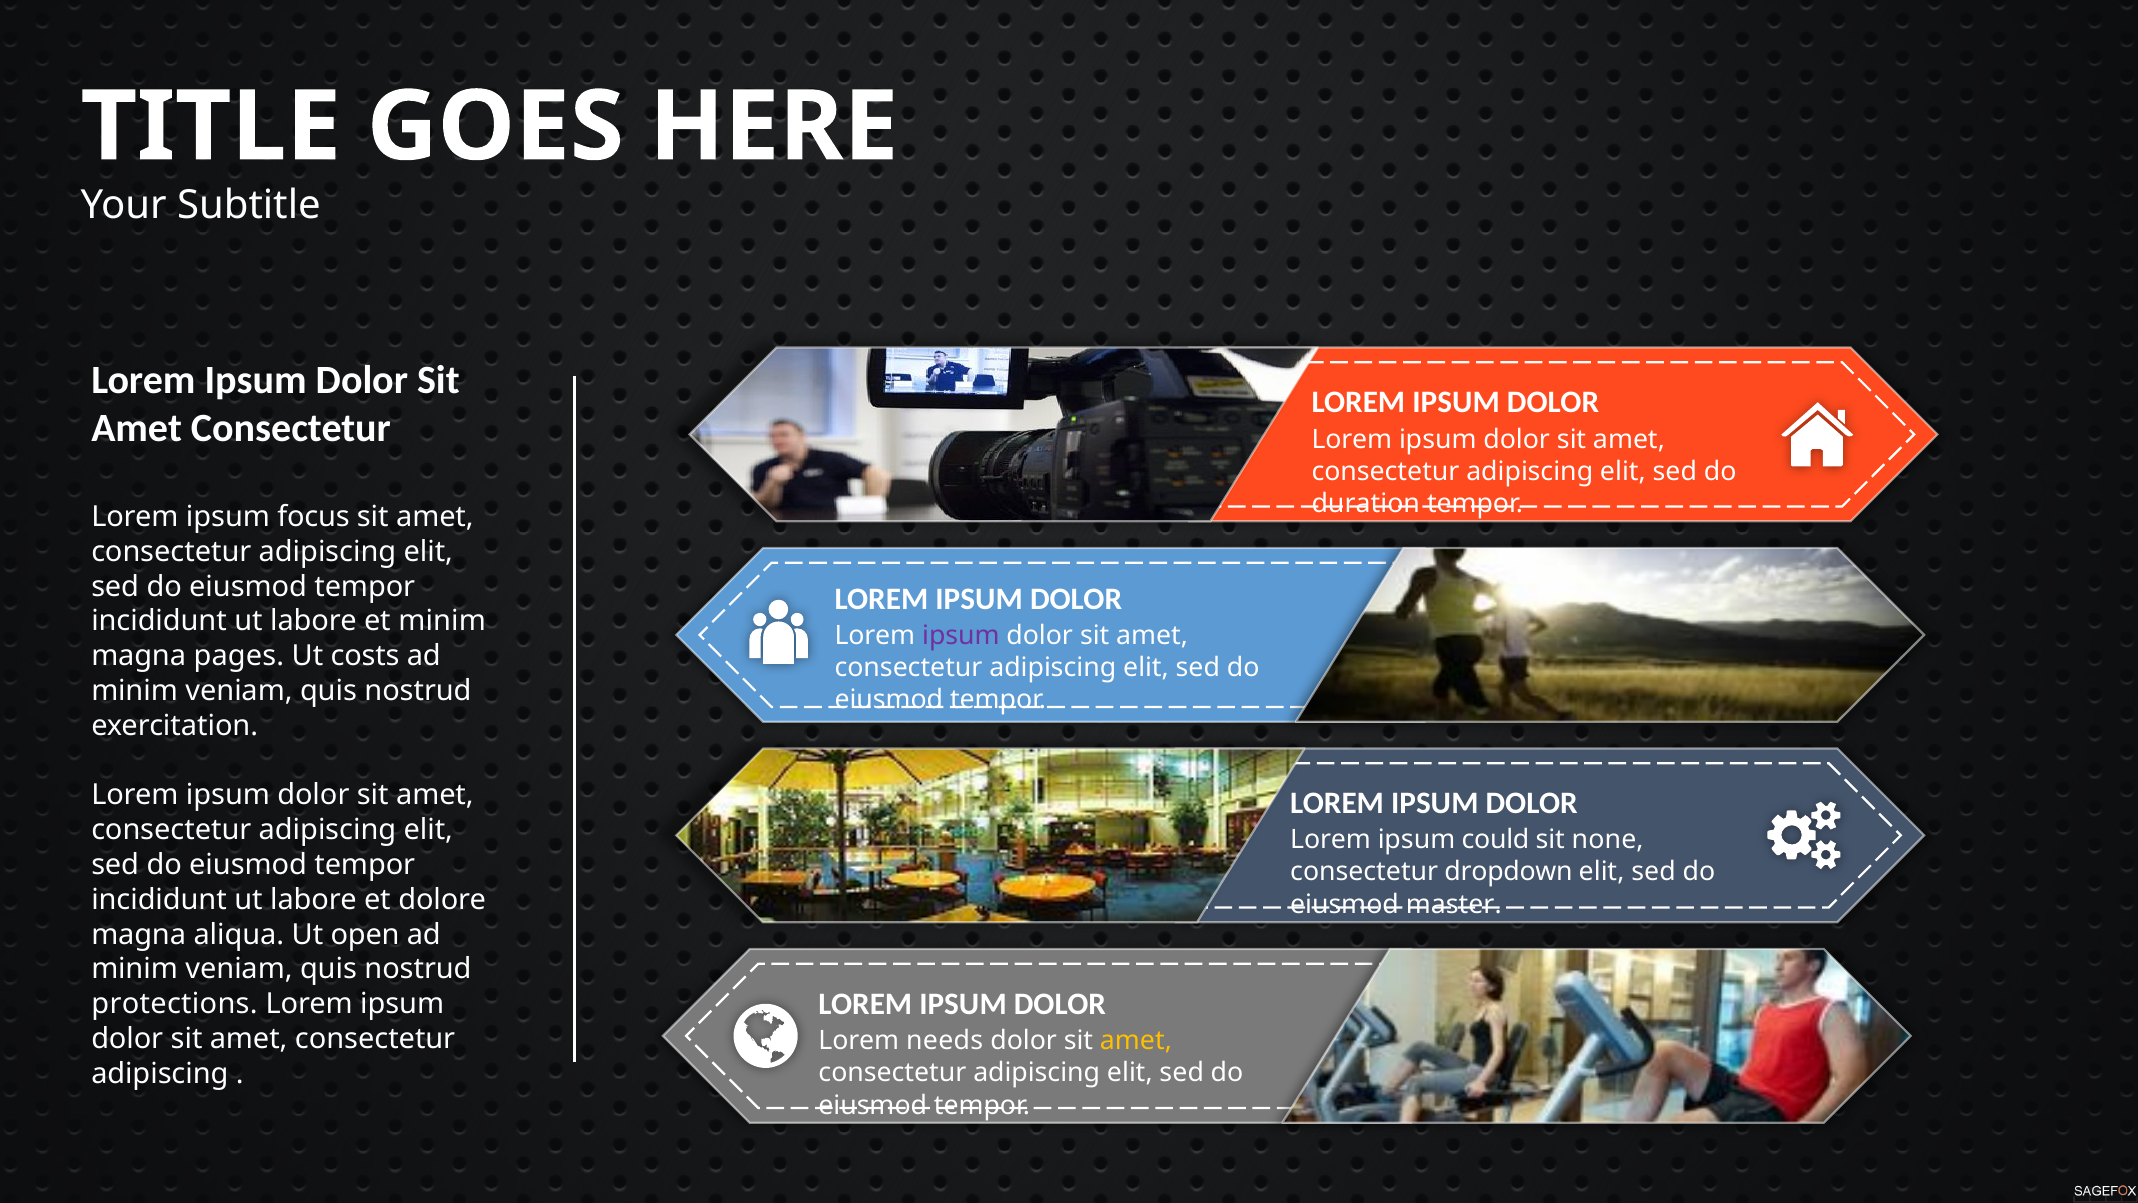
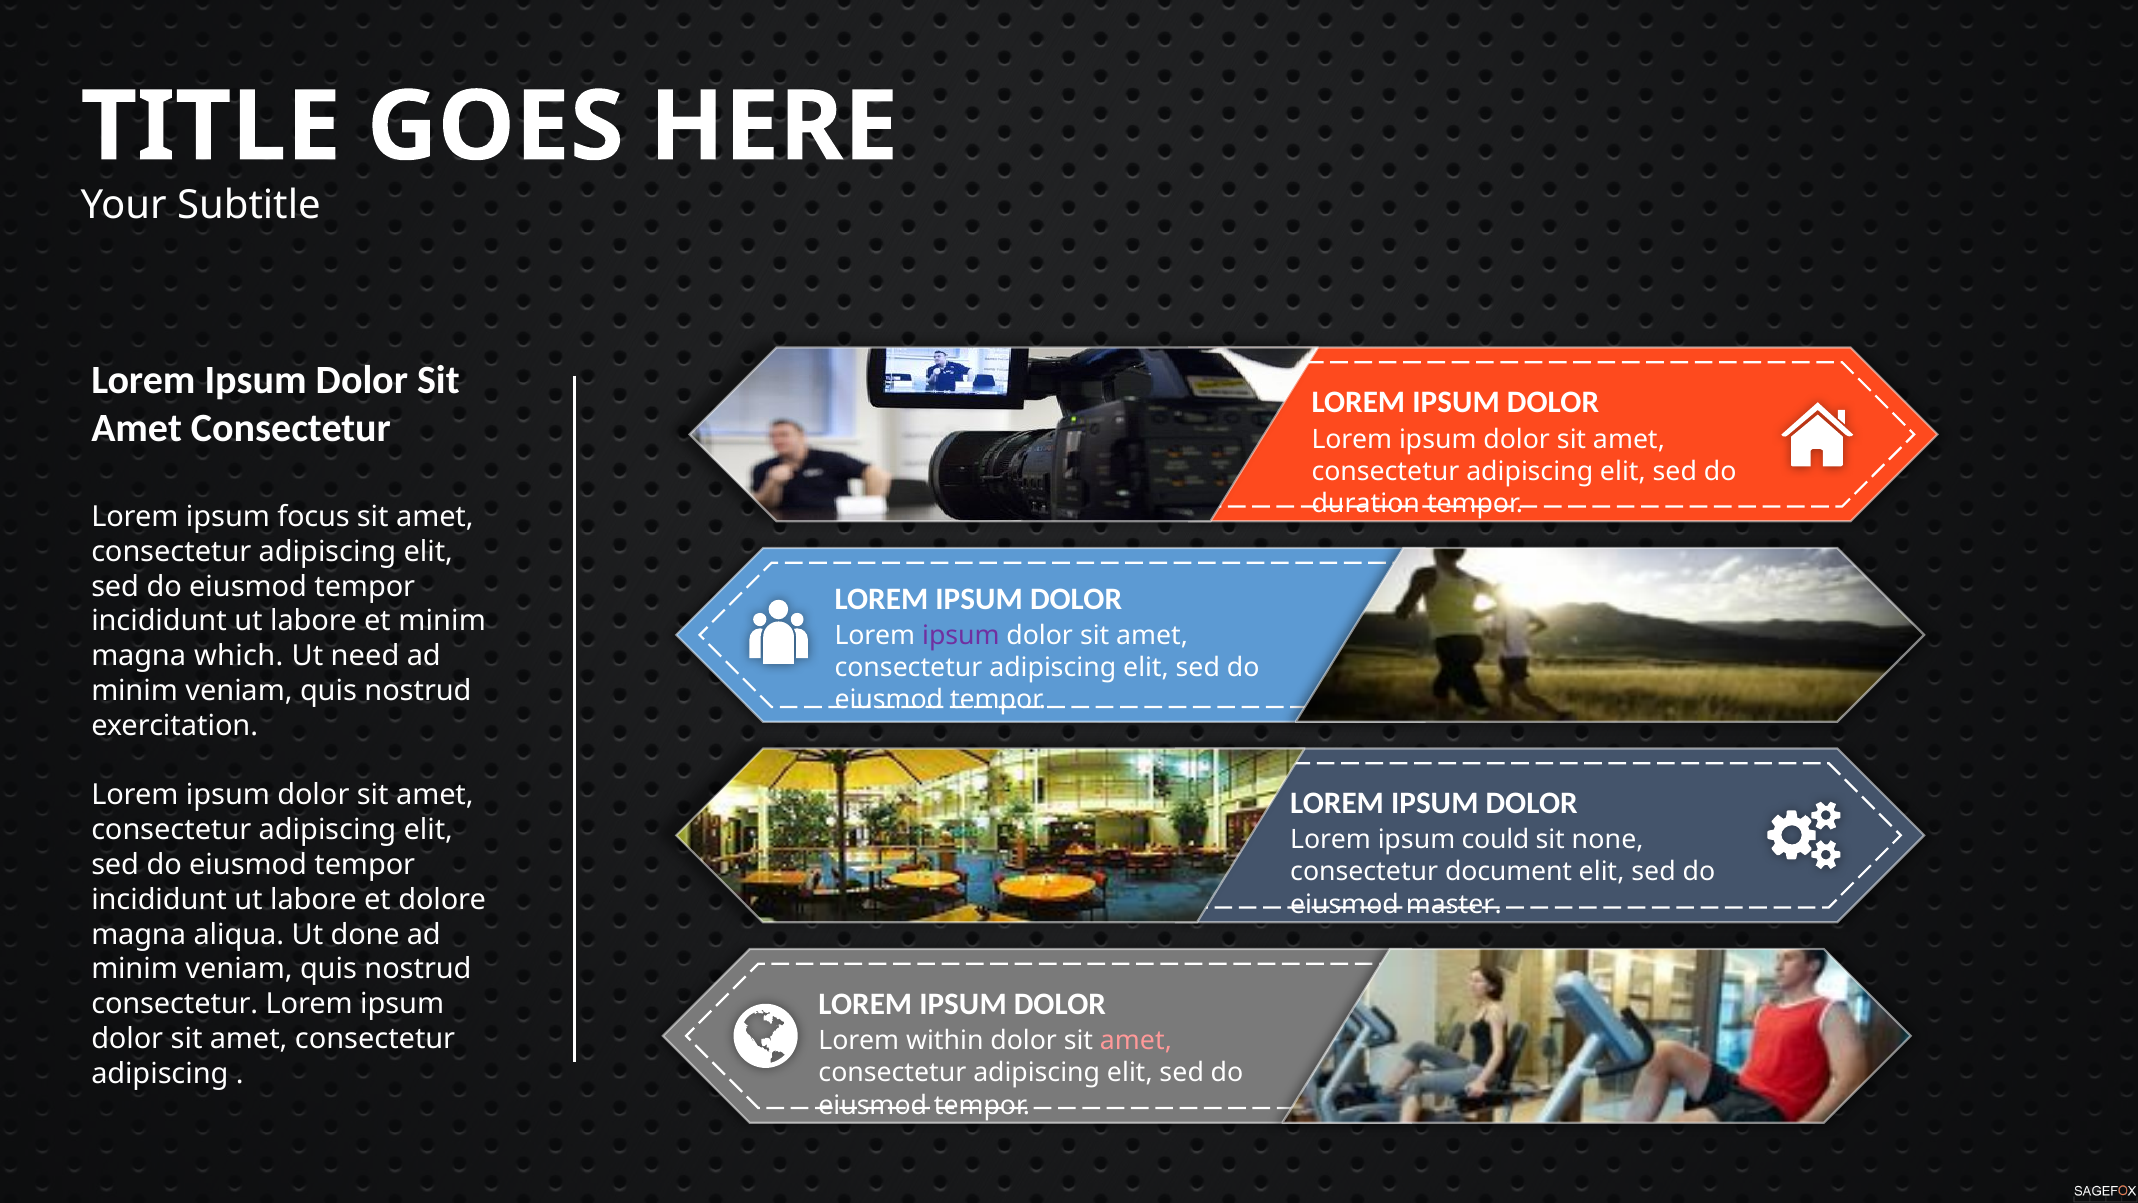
pages: pages -> which
costs: costs -> need
dropdown: dropdown -> document
open: open -> done
protections at (175, 1004): protections -> consectetur
needs: needs -> within
amet at (1136, 1041) colour: yellow -> pink
